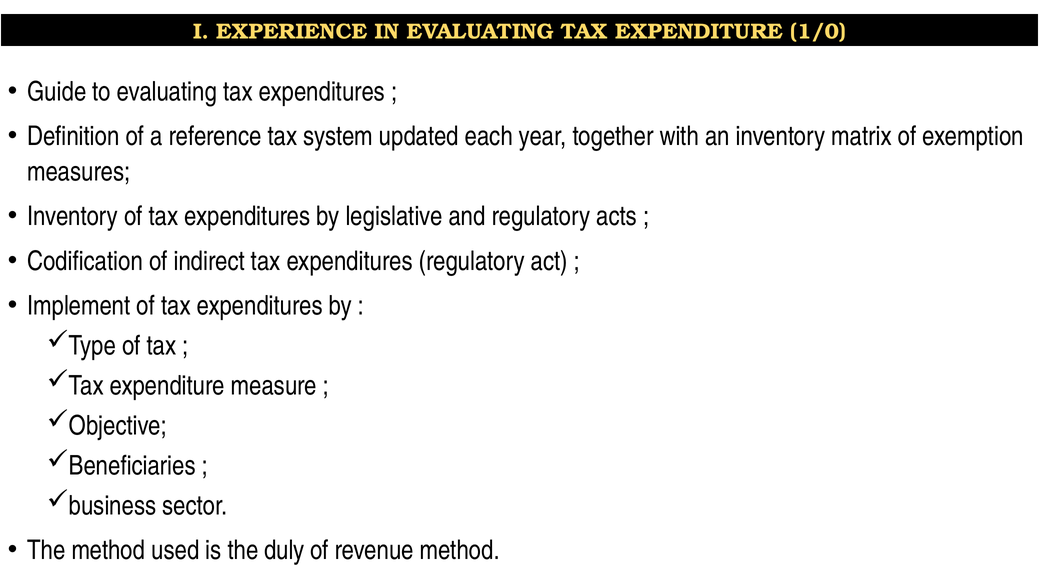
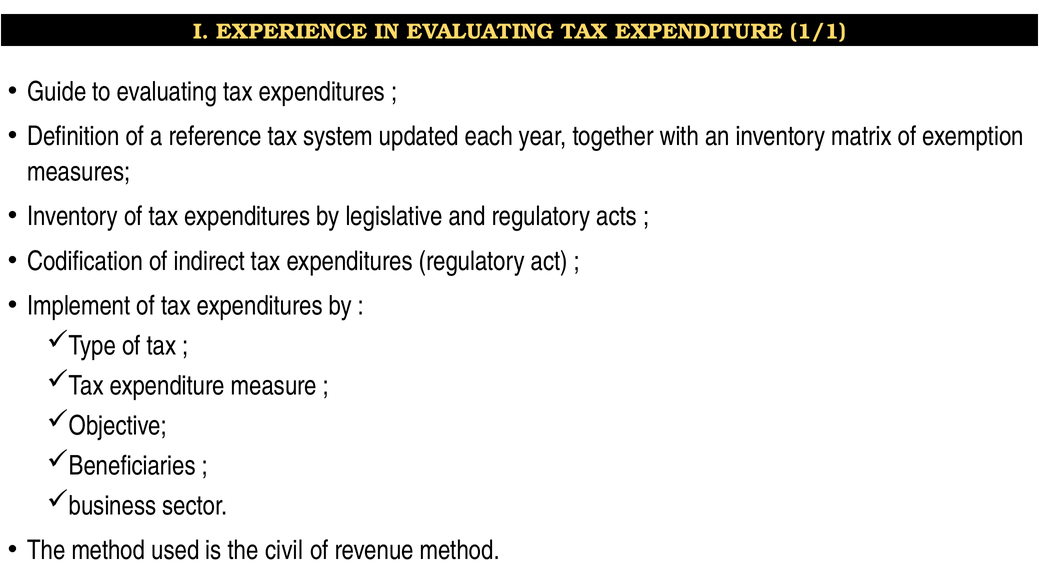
1/0: 1/0 -> 1/1
duly: duly -> civil
